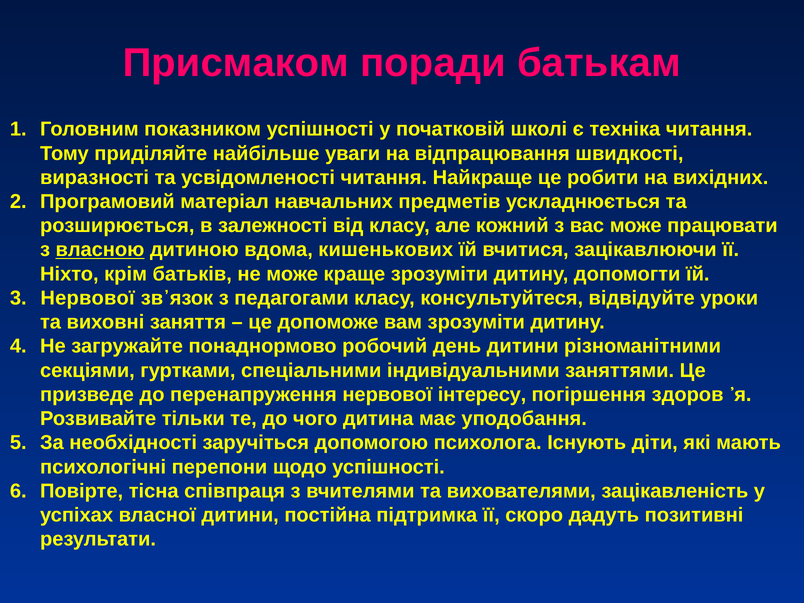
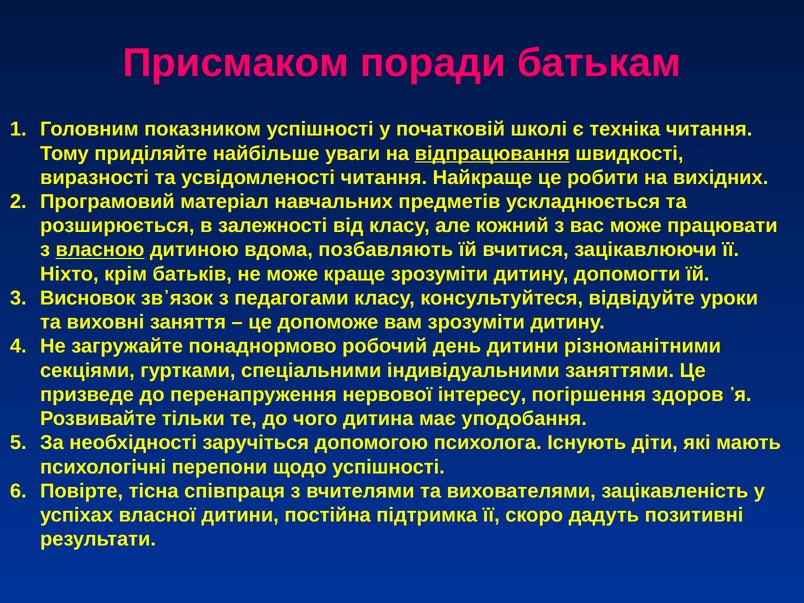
відпрацювання underline: none -> present
кишенькових: кишенькових -> позбавляють
Нервової at (88, 298): Нервової -> Висновок
